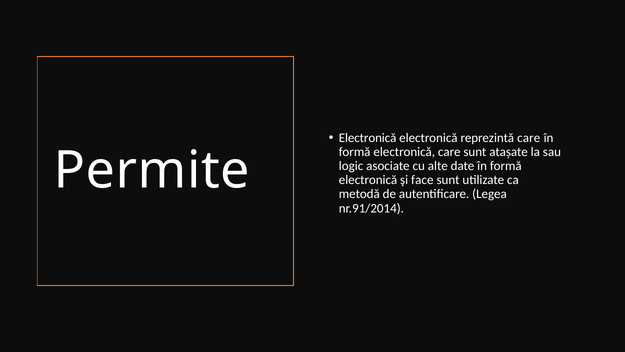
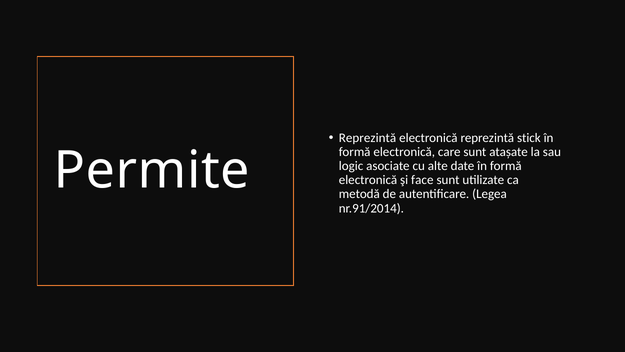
Electronică at (368, 138): Electronică -> Reprezintă
reprezintă care: care -> stick
